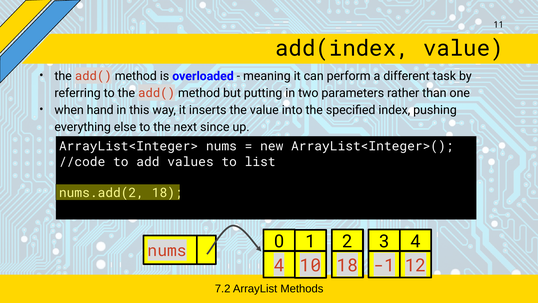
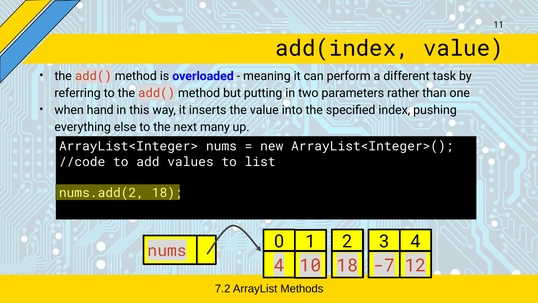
since: since -> many
-1: -1 -> -7
